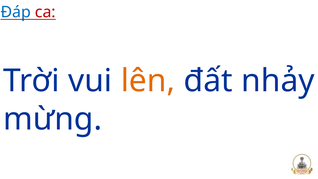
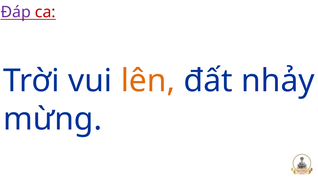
Đáp colour: blue -> purple
